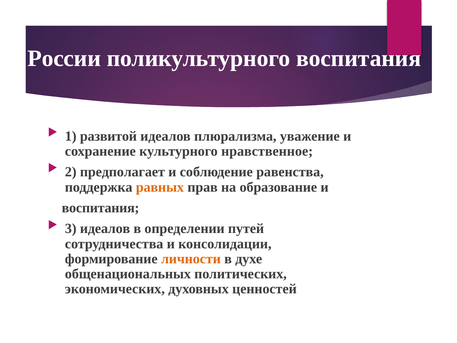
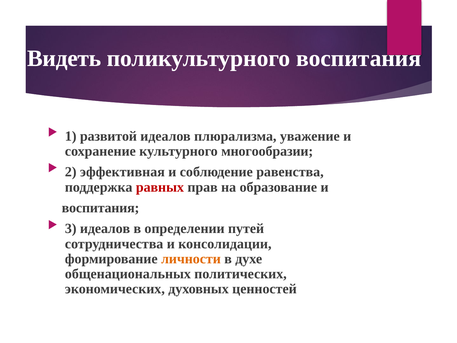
России: России -> Видеть
нравственное: нравственное -> многообразии
предполагает: предполагает -> эффективная
равных colour: orange -> red
